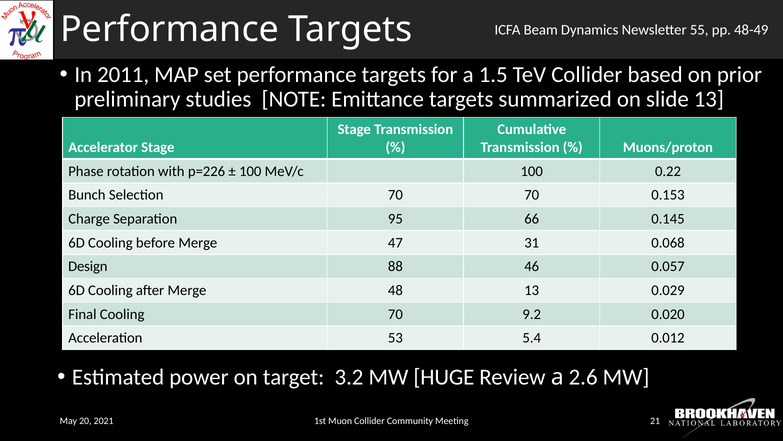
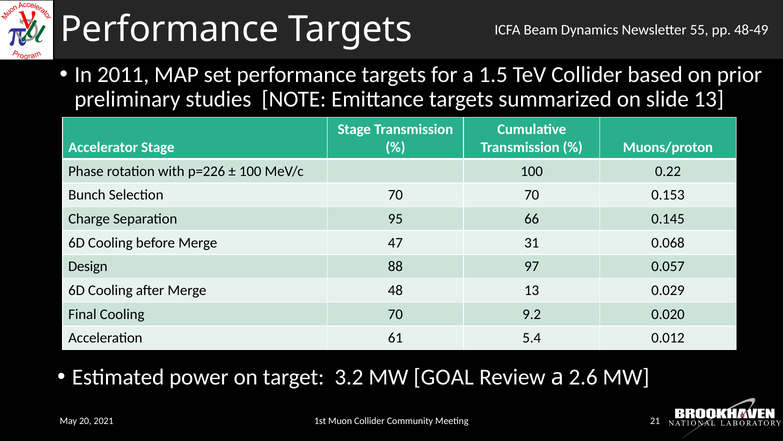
46: 46 -> 97
53: 53 -> 61
HUGE: HUGE -> GOAL
